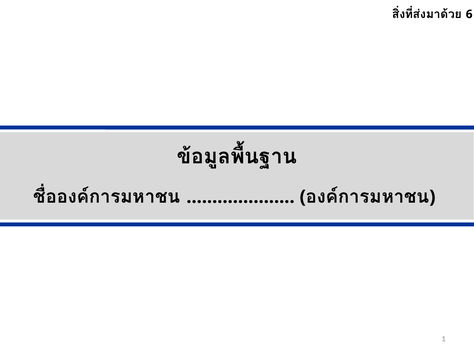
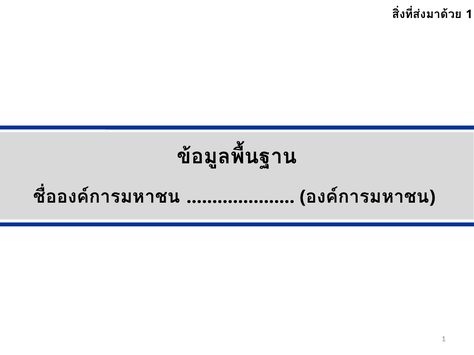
6 at (469, 14): 6 -> 1
